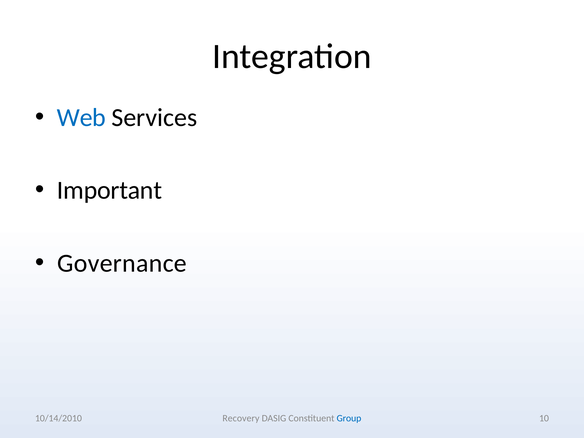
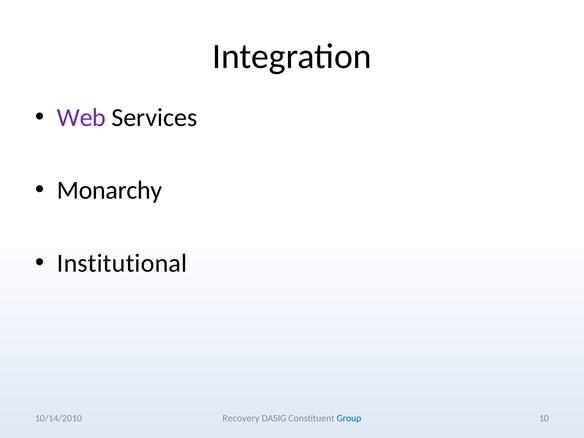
Web colour: blue -> purple
Important: Important -> Monarchy
Governance: Governance -> Institutional
